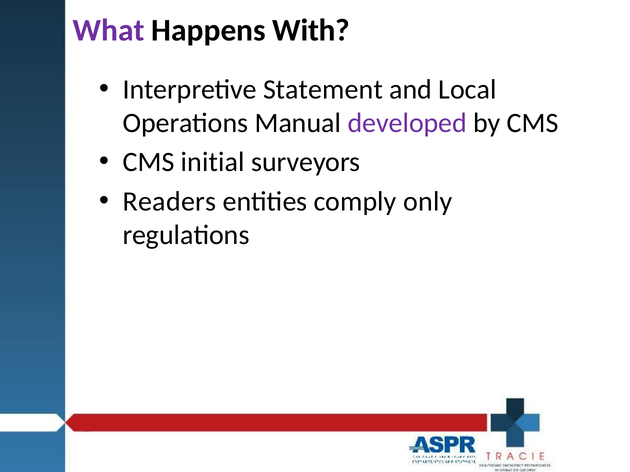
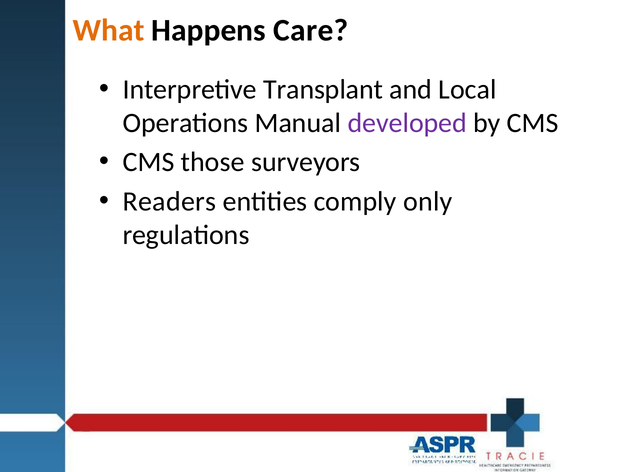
What colour: purple -> orange
With: With -> Care
Statement: Statement -> Transplant
initial: initial -> those
